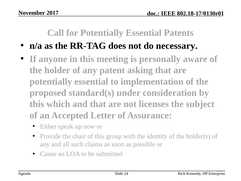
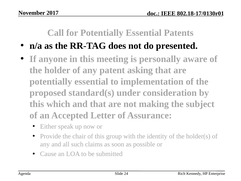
necessary: necessary -> presented
licenses: licenses -> making
